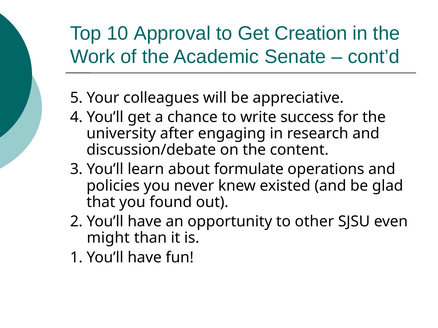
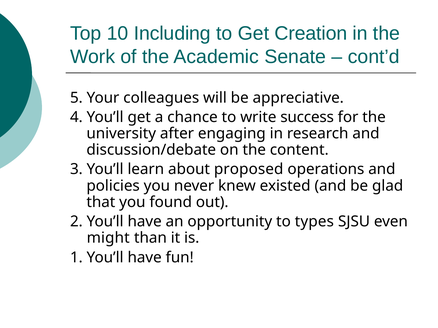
Approval: Approval -> Including
formulate: formulate -> proposed
other: other -> types
